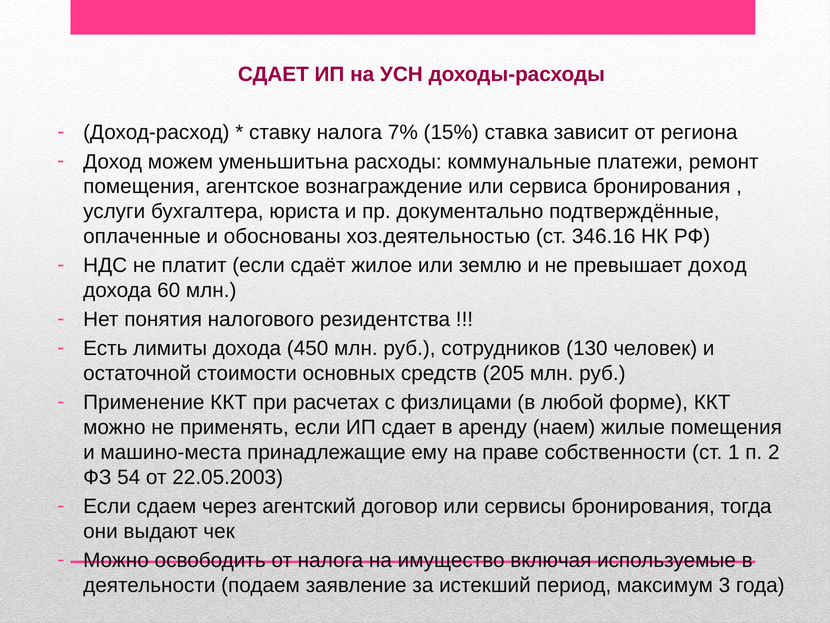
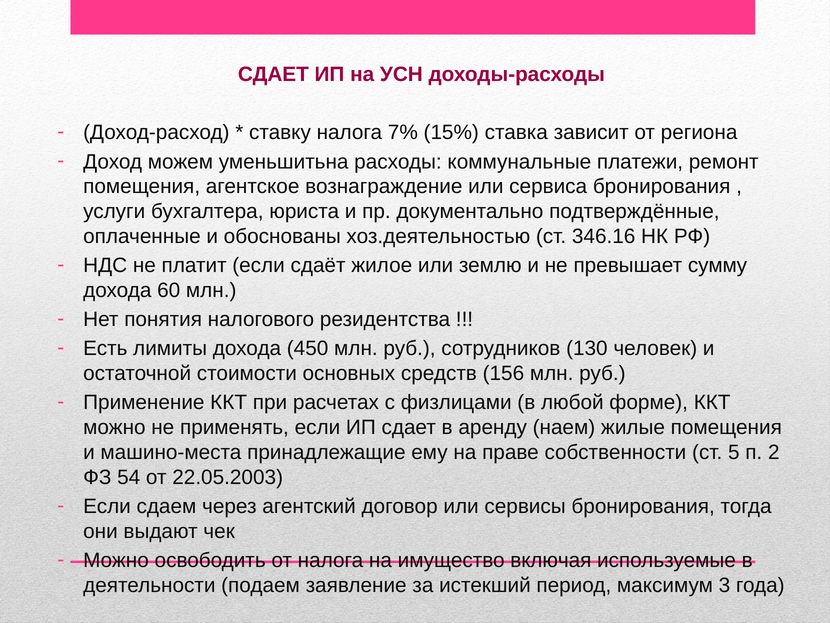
превышает доход: доход -> сумму
205: 205 -> 156
1: 1 -> 5
